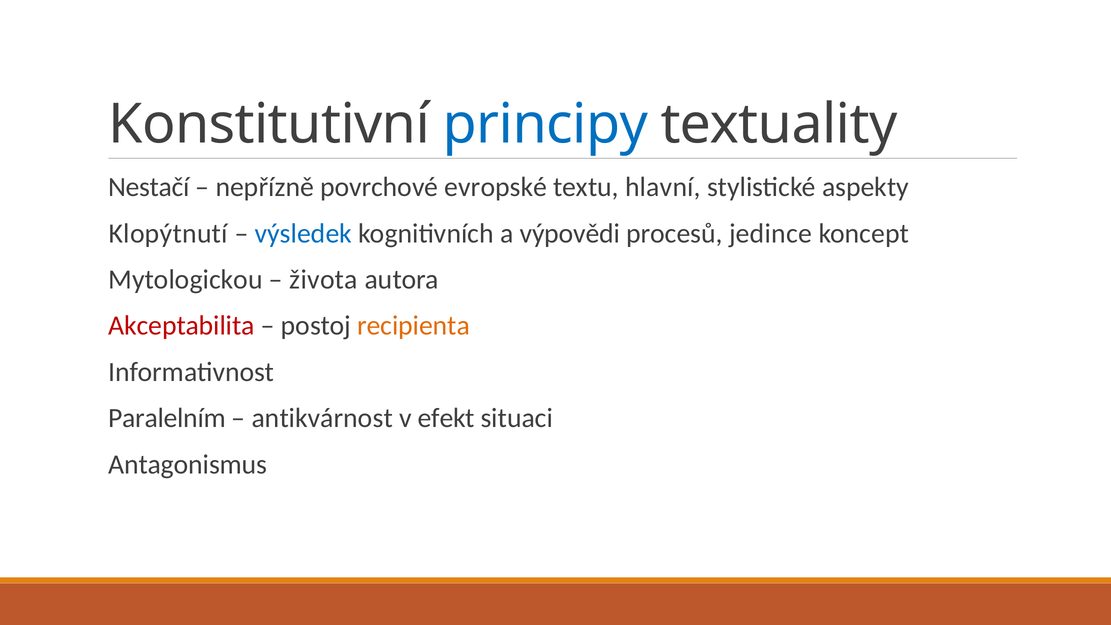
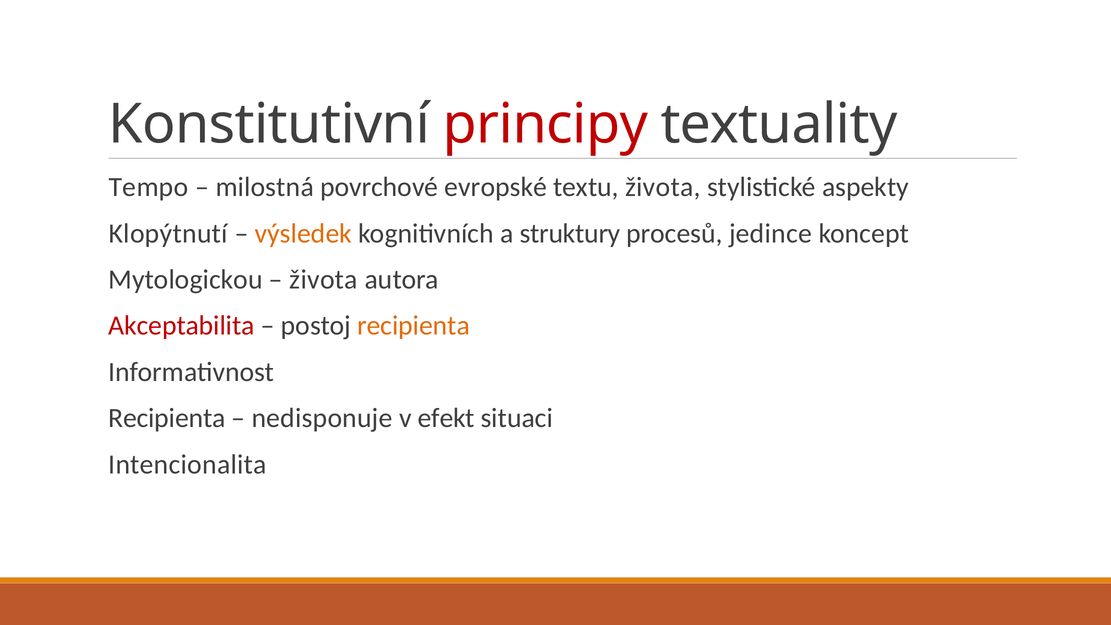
principy colour: blue -> red
Nestačí: Nestačí -> Tempo
nepřízně: nepřízně -> milostná
textu hlavní: hlavní -> života
výsledek colour: blue -> orange
výpovědi: výpovědi -> struktury
Paralelním at (167, 418): Paralelním -> Recipienta
antikvárnost: antikvárnost -> nedisponuje
Antagonismus: Antagonismus -> Intencionalita
